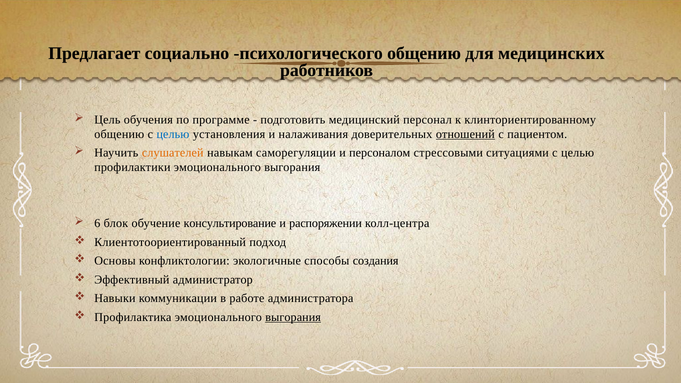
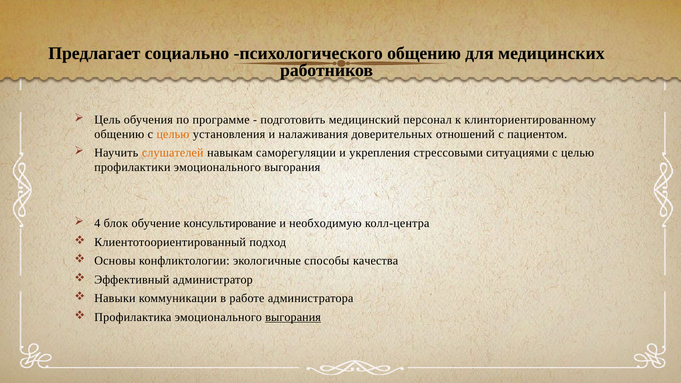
целью at (173, 134) colour: blue -> orange
отношений underline: present -> none
персоналом: персоналом -> укрепления
6: 6 -> 4
распоряжении: распоряжении -> необходимую
создания: создания -> качества
